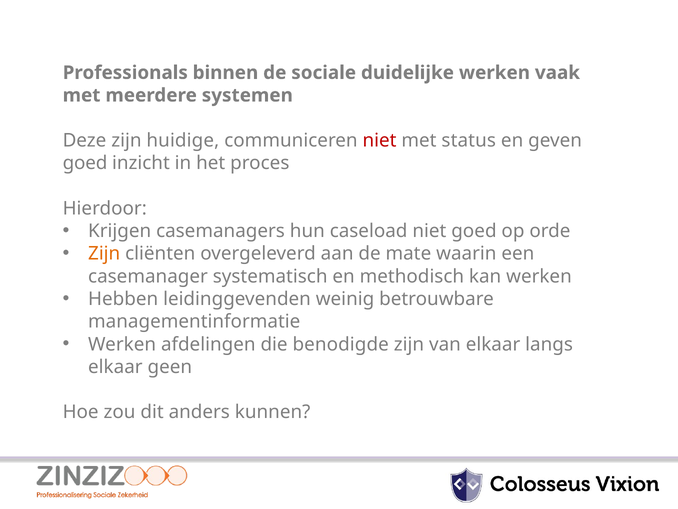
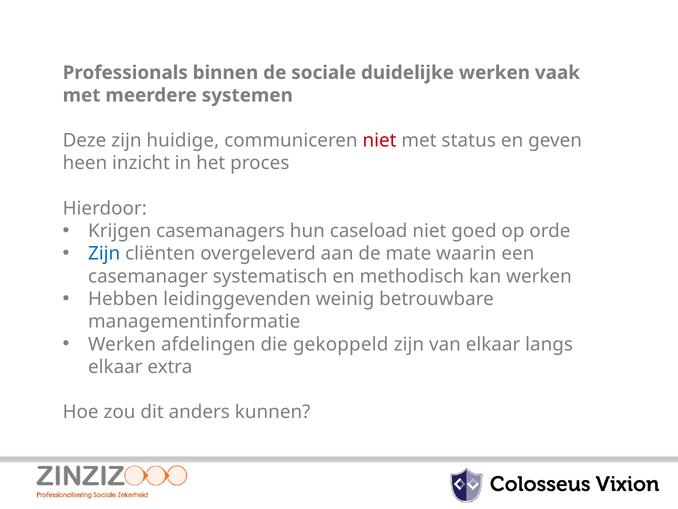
goed at (85, 163): goed -> heen
Zijn at (104, 254) colour: orange -> blue
benodigde: benodigde -> gekoppeld
geen: geen -> extra
